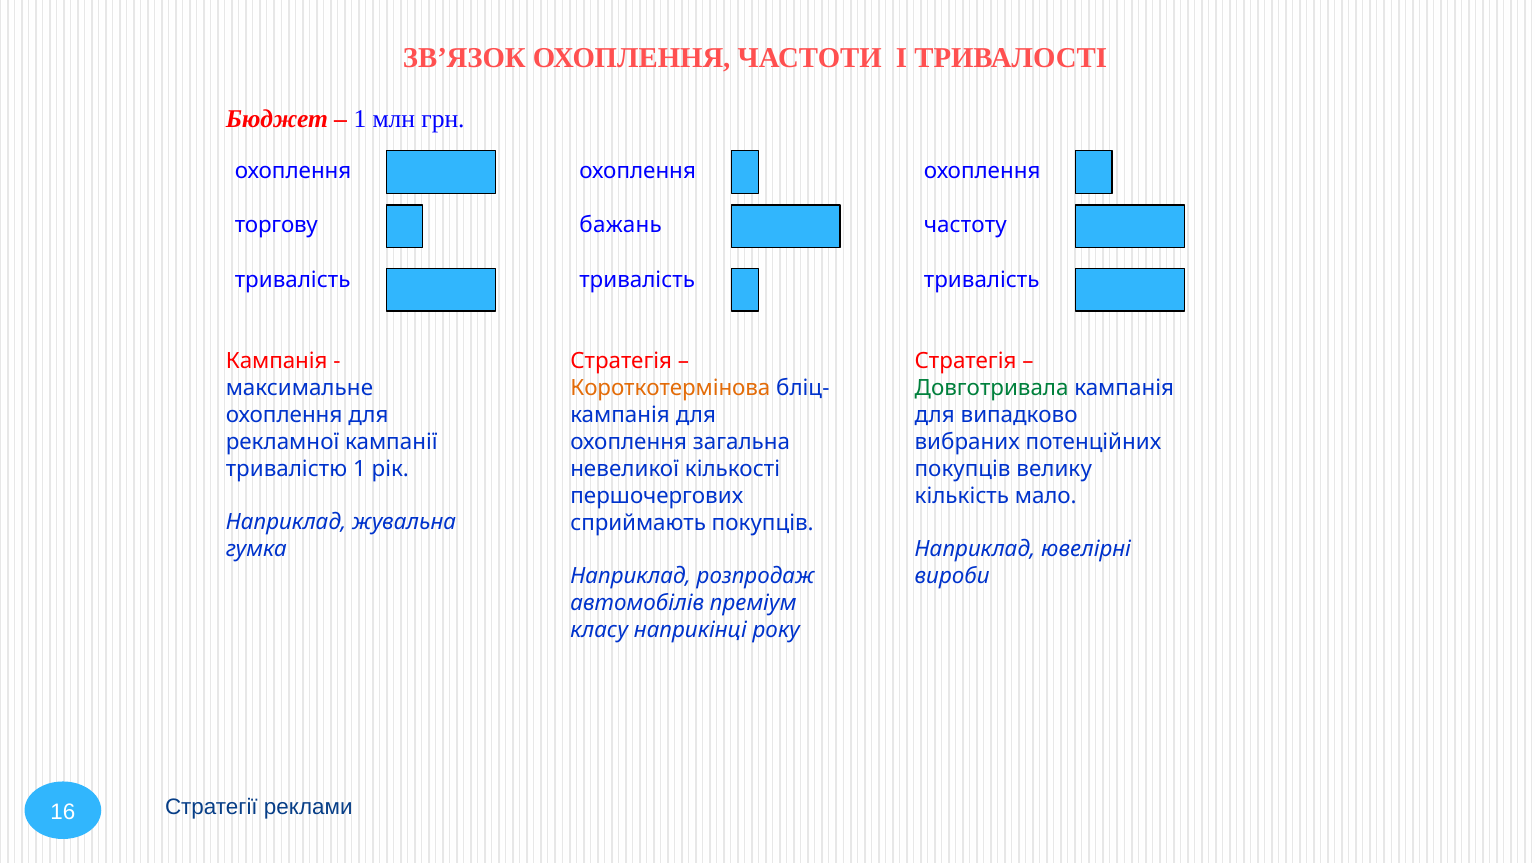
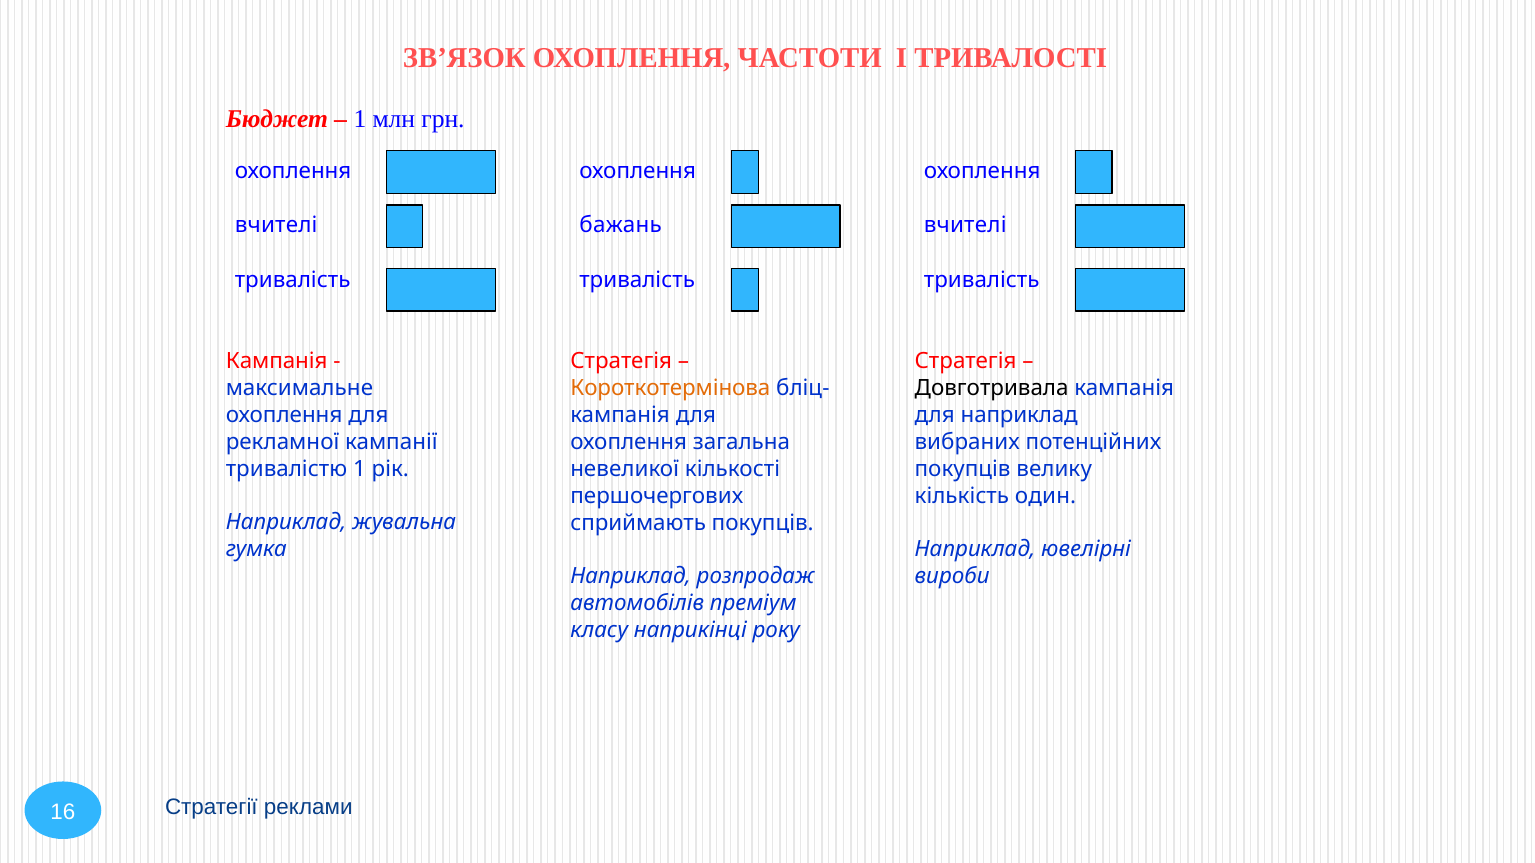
торгову at (276, 226): торгову -> вчителі
частоту at (965, 226): частоту -> вчителі
Довготривала colour: green -> black
для випадково: випадково -> наприклад
мало: мало -> один
